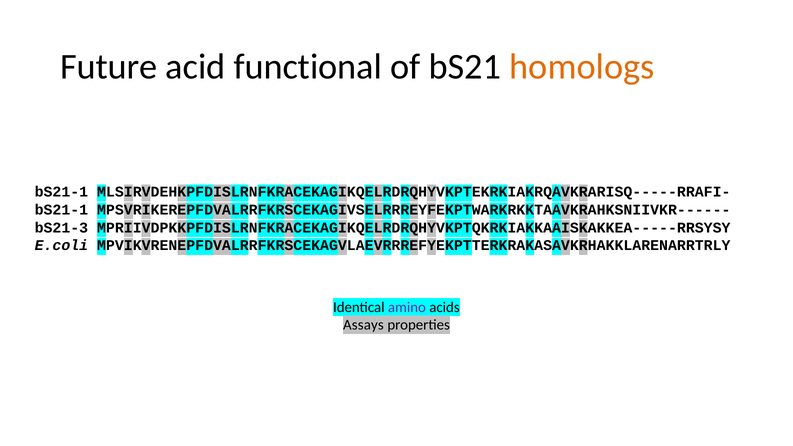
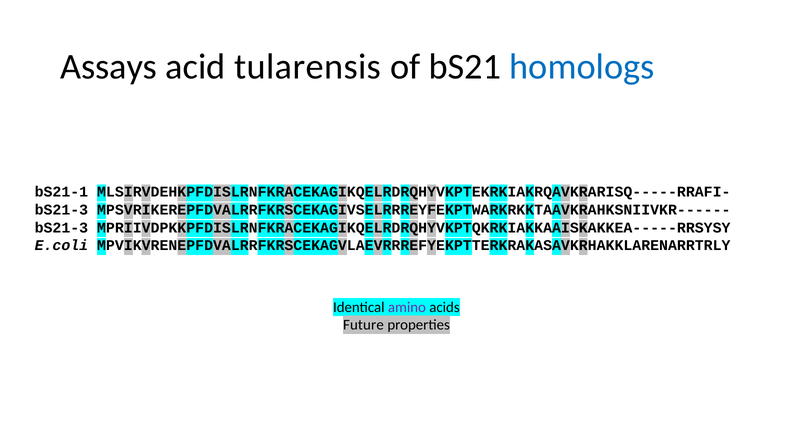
Future: Future -> Assays
functional: functional -> tularensis
homologs colour: orange -> blue
bS21-1 at (61, 210): bS21-1 -> bS21-3
Assays: Assays -> Future
